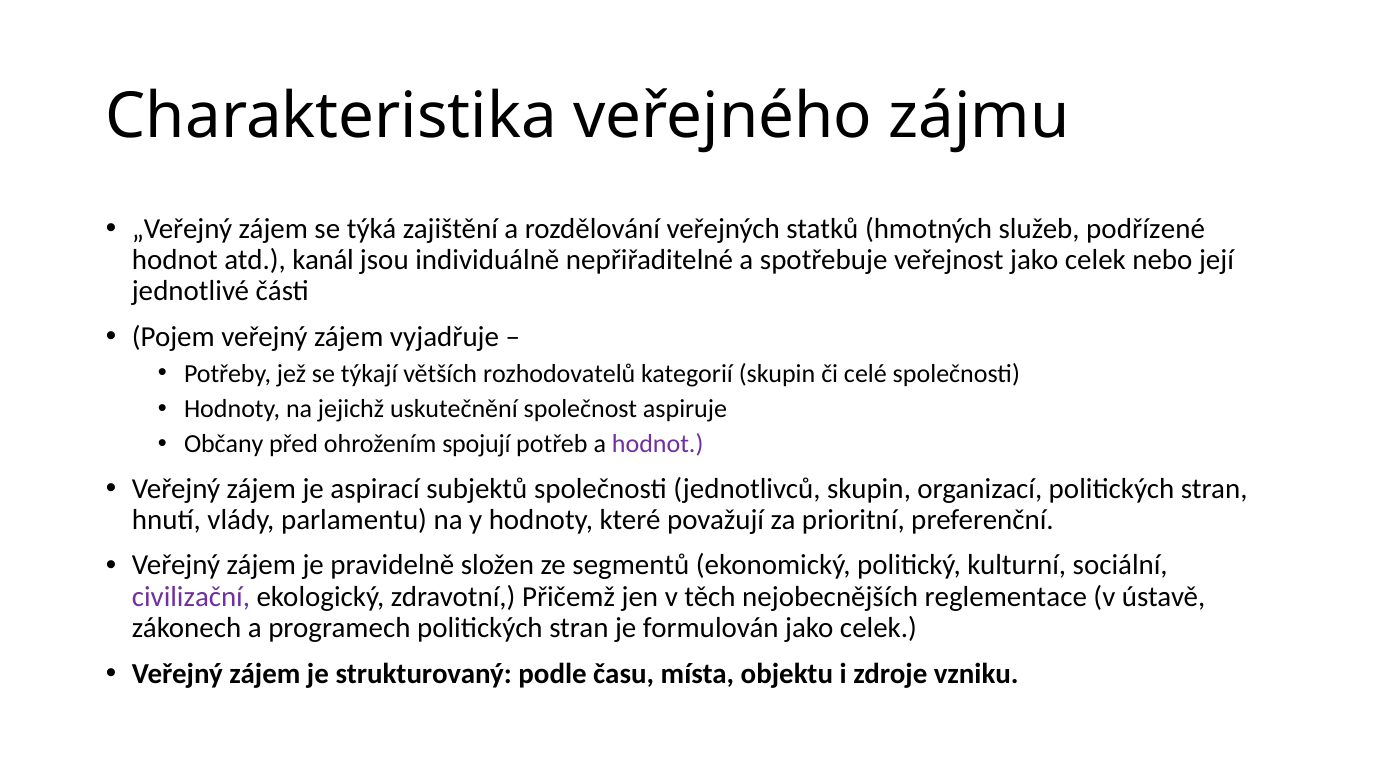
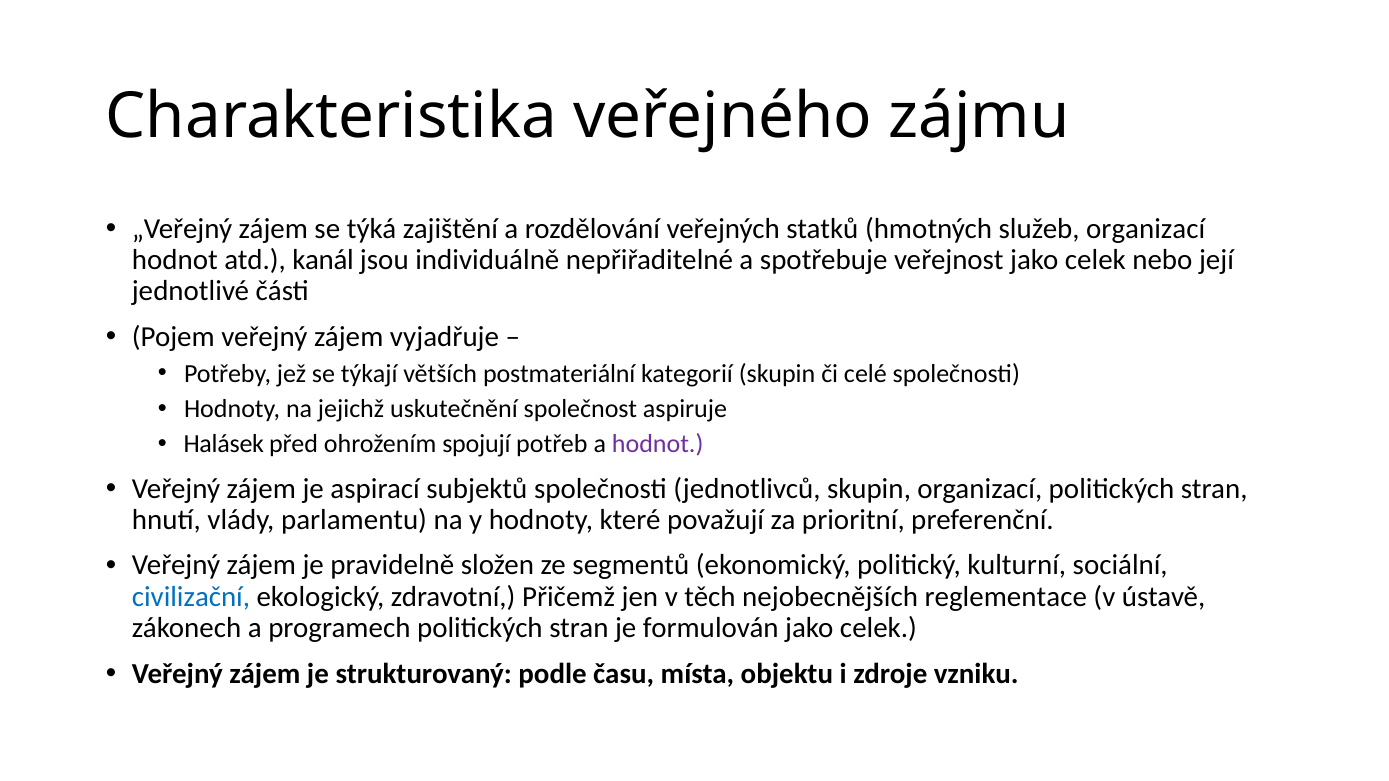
služeb podřízené: podřízené -> organizací
rozhodovatelů: rozhodovatelů -> postmateriální
Občany: Občany -> Halásek
civilizační colour: purple -> blue
